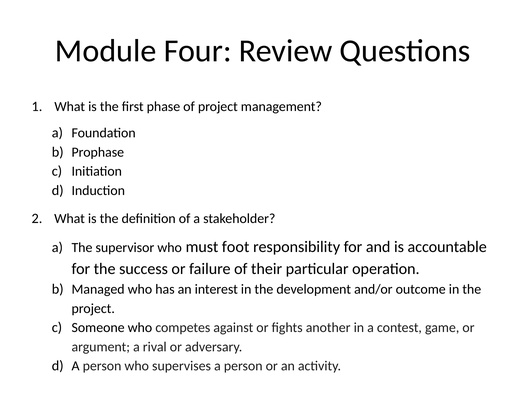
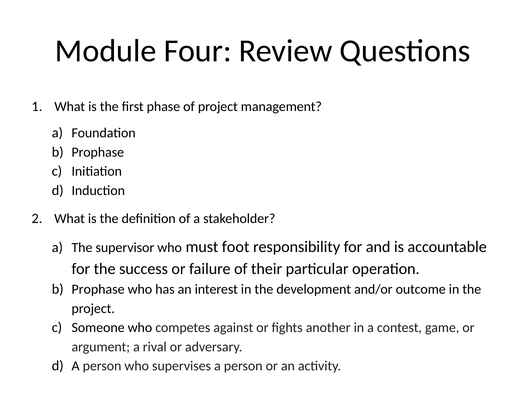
Managed at (98, 289): Managed -> Prophase
